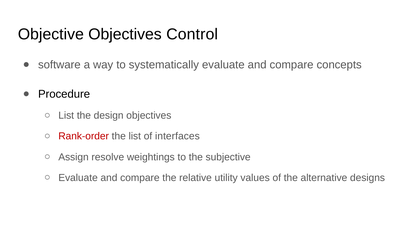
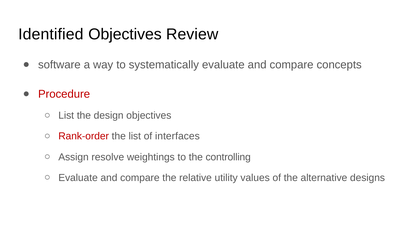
Objective: Objective -> Identified
Control: Control -> Review
Procedure colour: black -> red
subjective: subjective -> controlling
